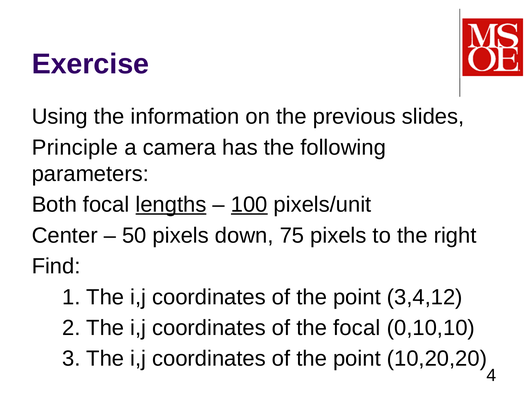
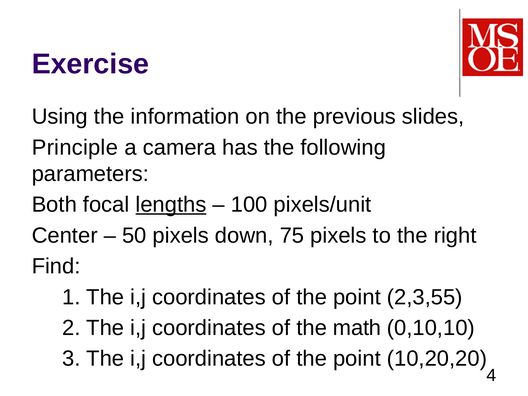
100 underline: present -> none
3,4,12: 3,4,12 -> 2,3,55
the focal: focal -> math
